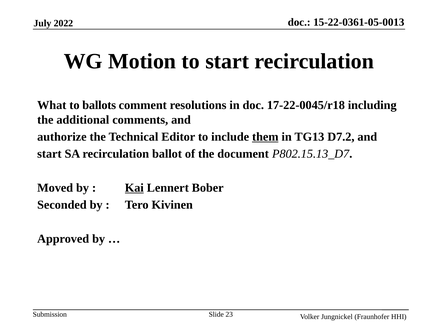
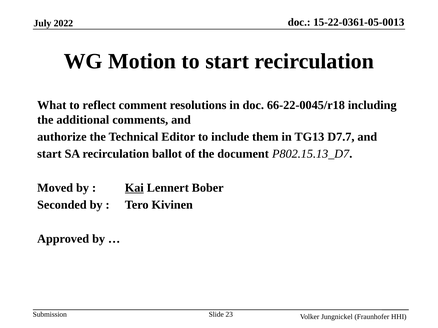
ballots: ballots -> reflect
17-22-0045/r18: 17-22-0045/r18 -> 66-22-0045/r18
them underline: present -> none
D7.2: D7.2 -> D7.7
